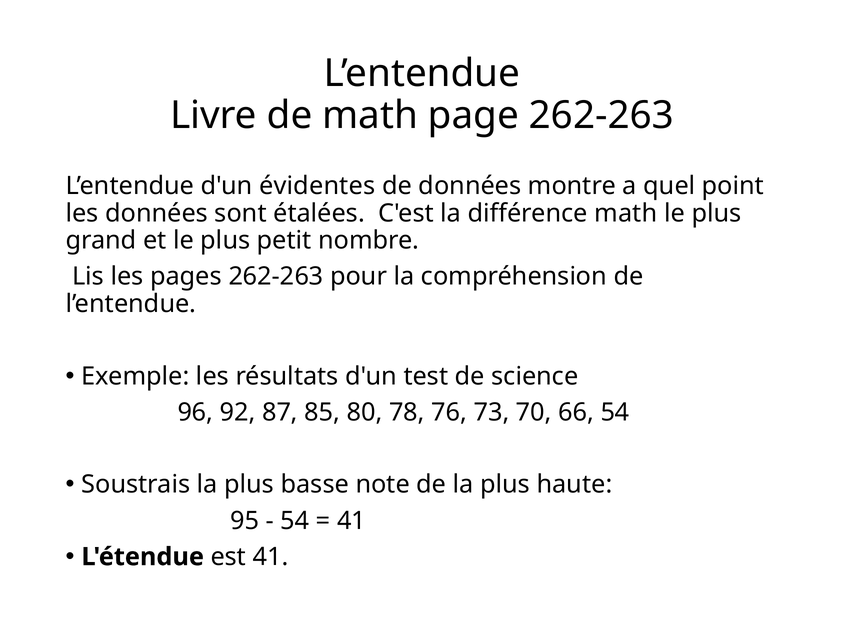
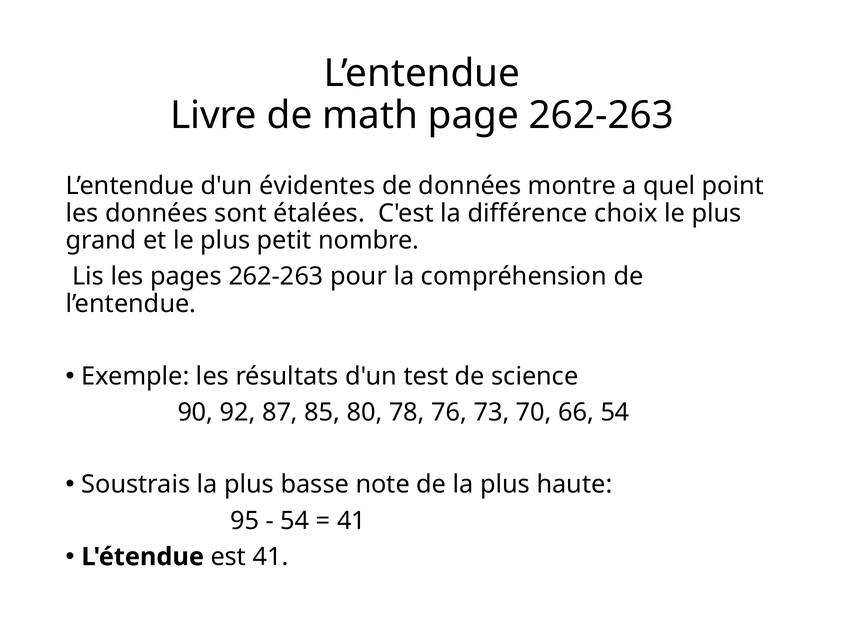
différence math: math -> choix
96: 96 -> 90
